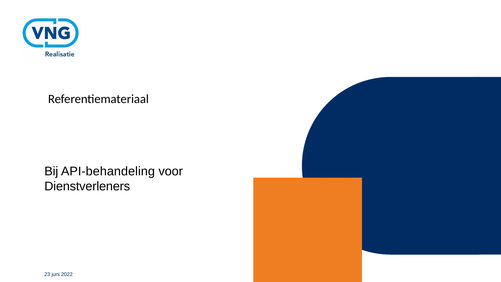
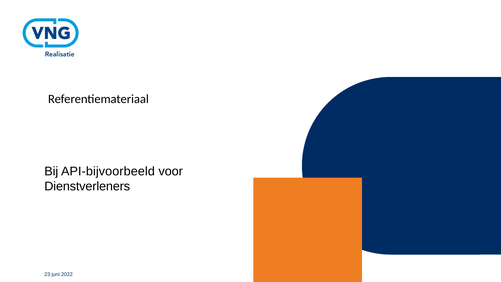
API-behandeling: API-behandeling -> API-bijvoorbeeld
